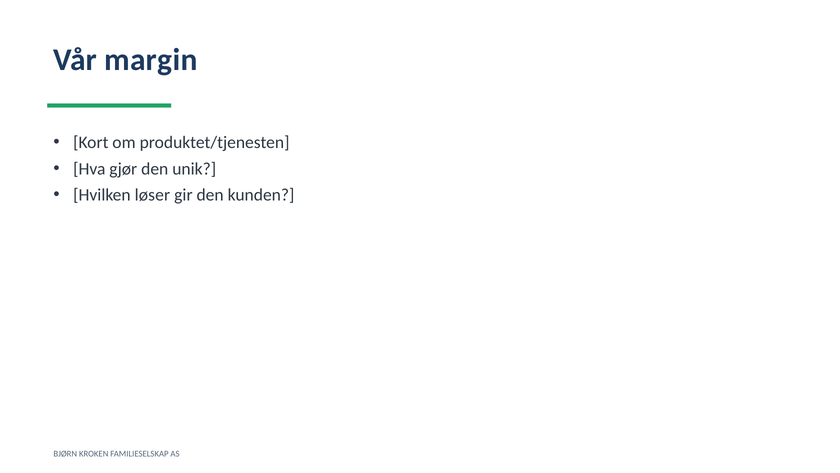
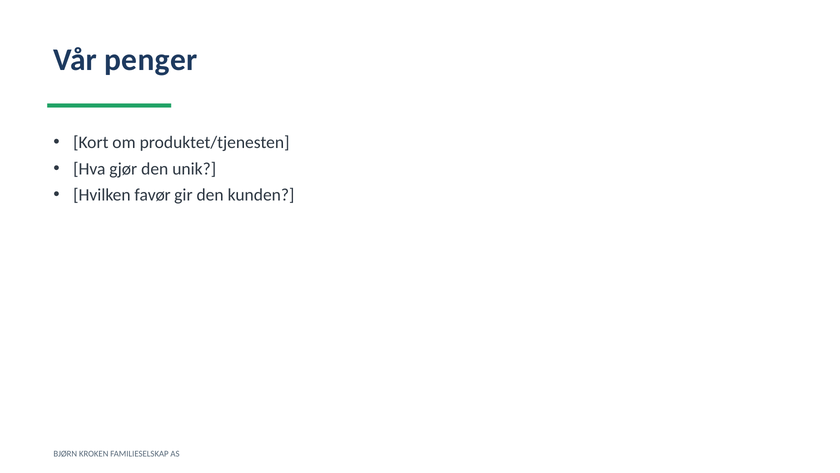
margin: margin -> penger
løser: løser -> favør
